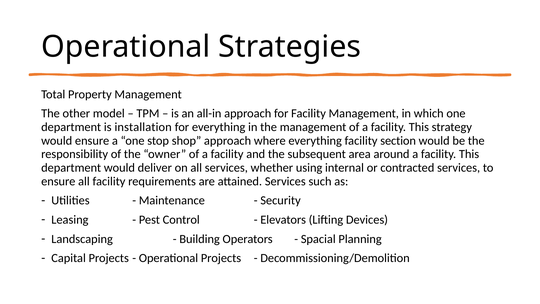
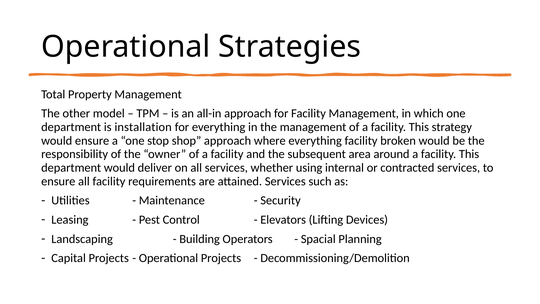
section: section -> broken
